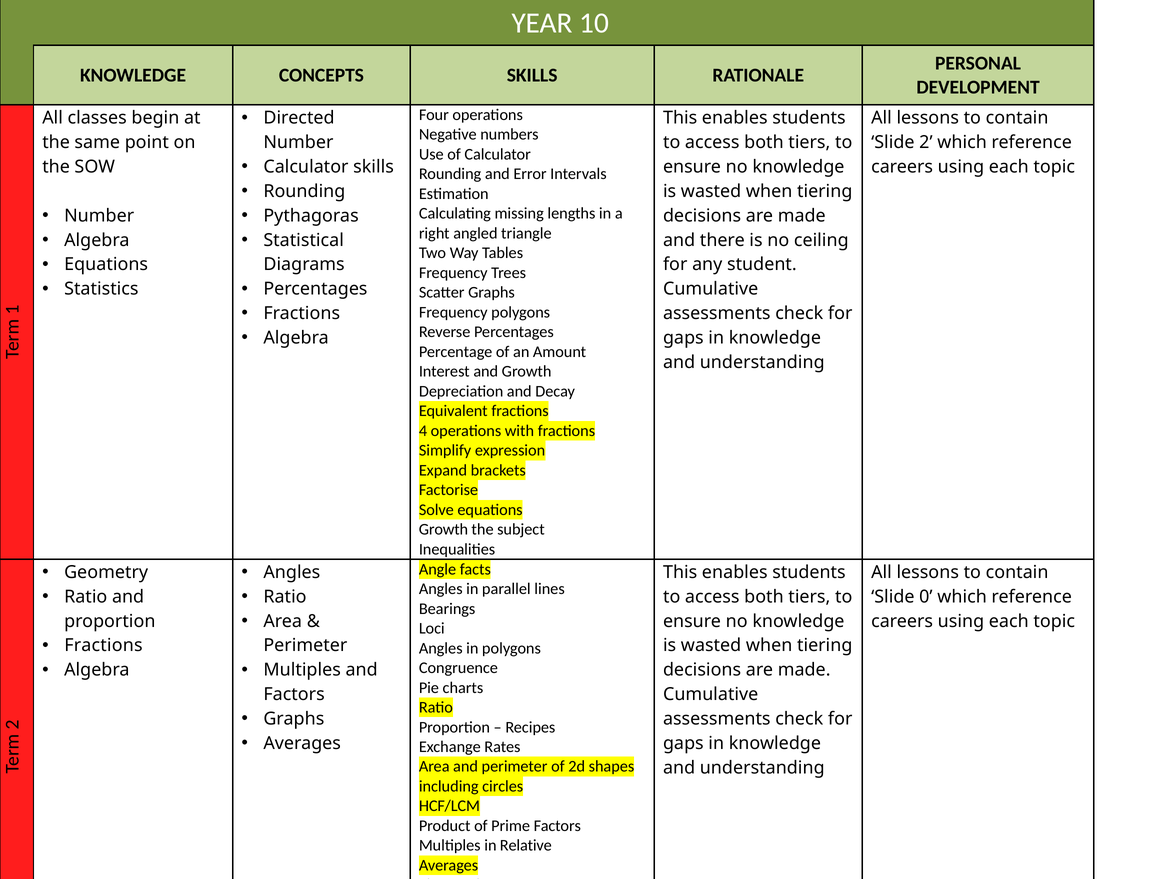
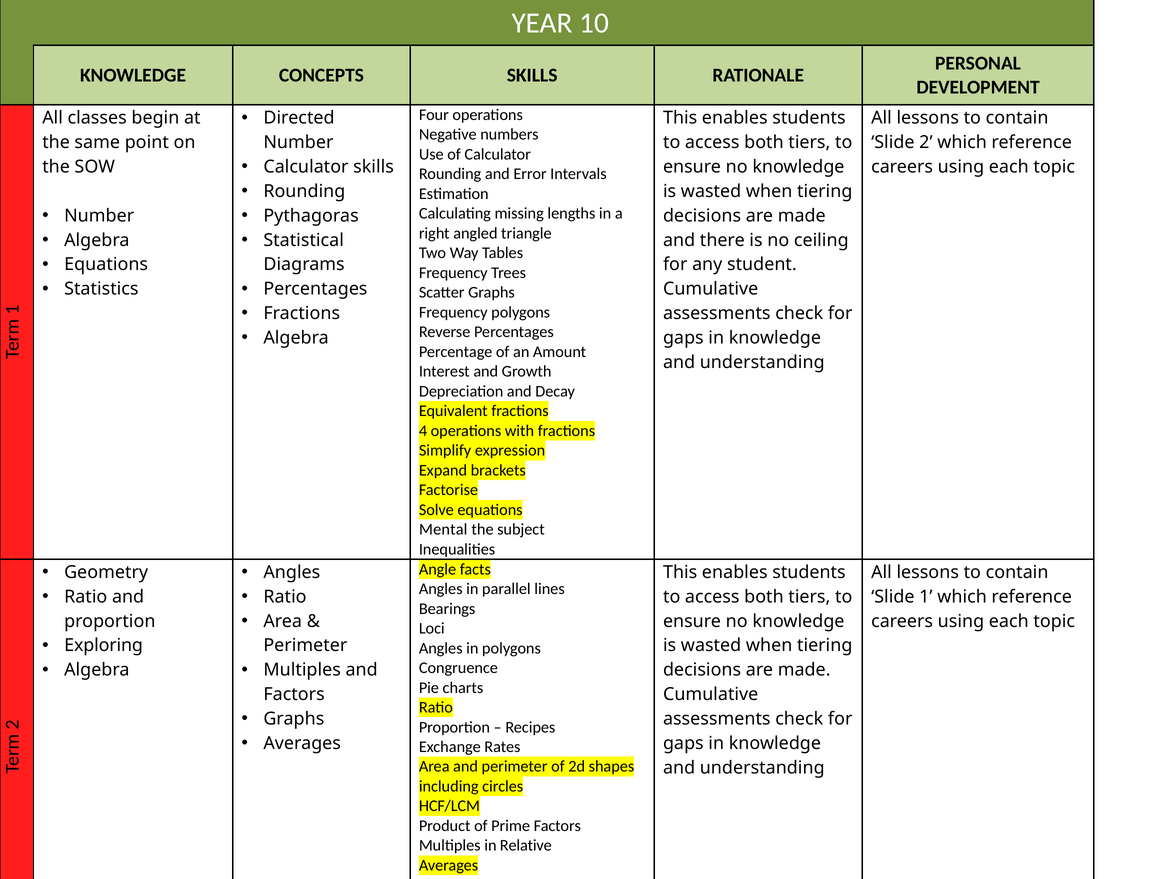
Growth at (443, 530): Growth -> Mental
Slide 0: 0 -> 1
Fractions at (103, 646): Fractions -> Exploring
